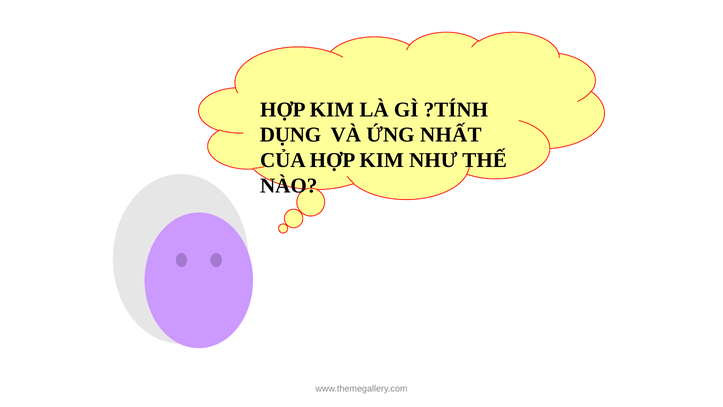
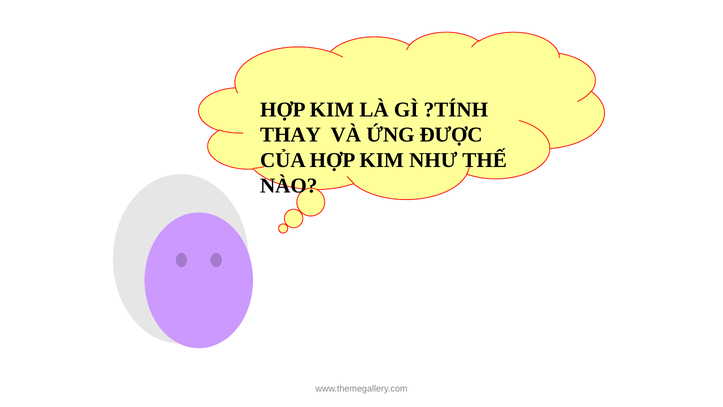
DỤNG: DỤNG -> THAY
NHẤT: NHẤT -> ĐƯỢC
